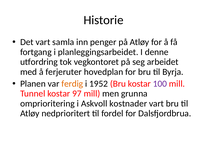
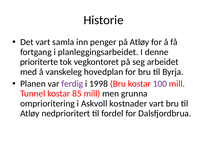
utfordring: utfordring -> prioriterte
ferjeruter: ferjeruter -> vanskeleg
ferdig colour: orange -> purple
1952: 1952 -> 1998
97: 97 -> 85
